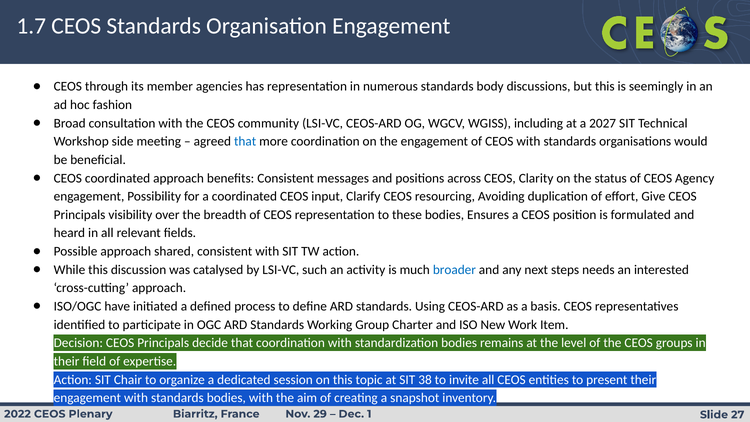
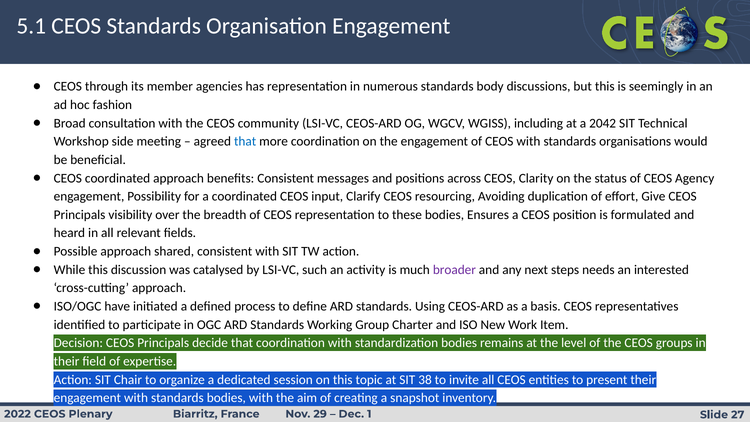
1.7: 1.7 -> 5.1
2027: 2027 -> 2042
broader colour: blue -> purple
